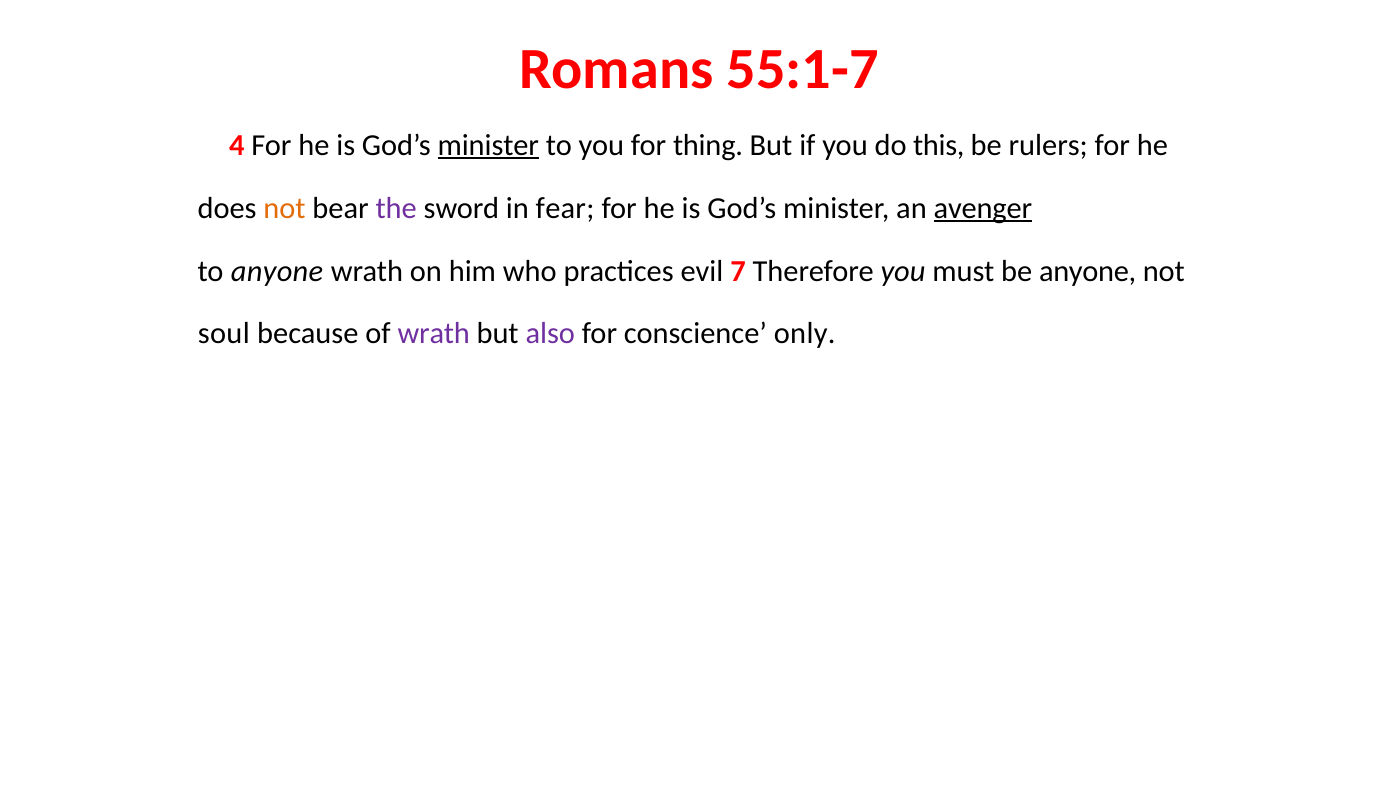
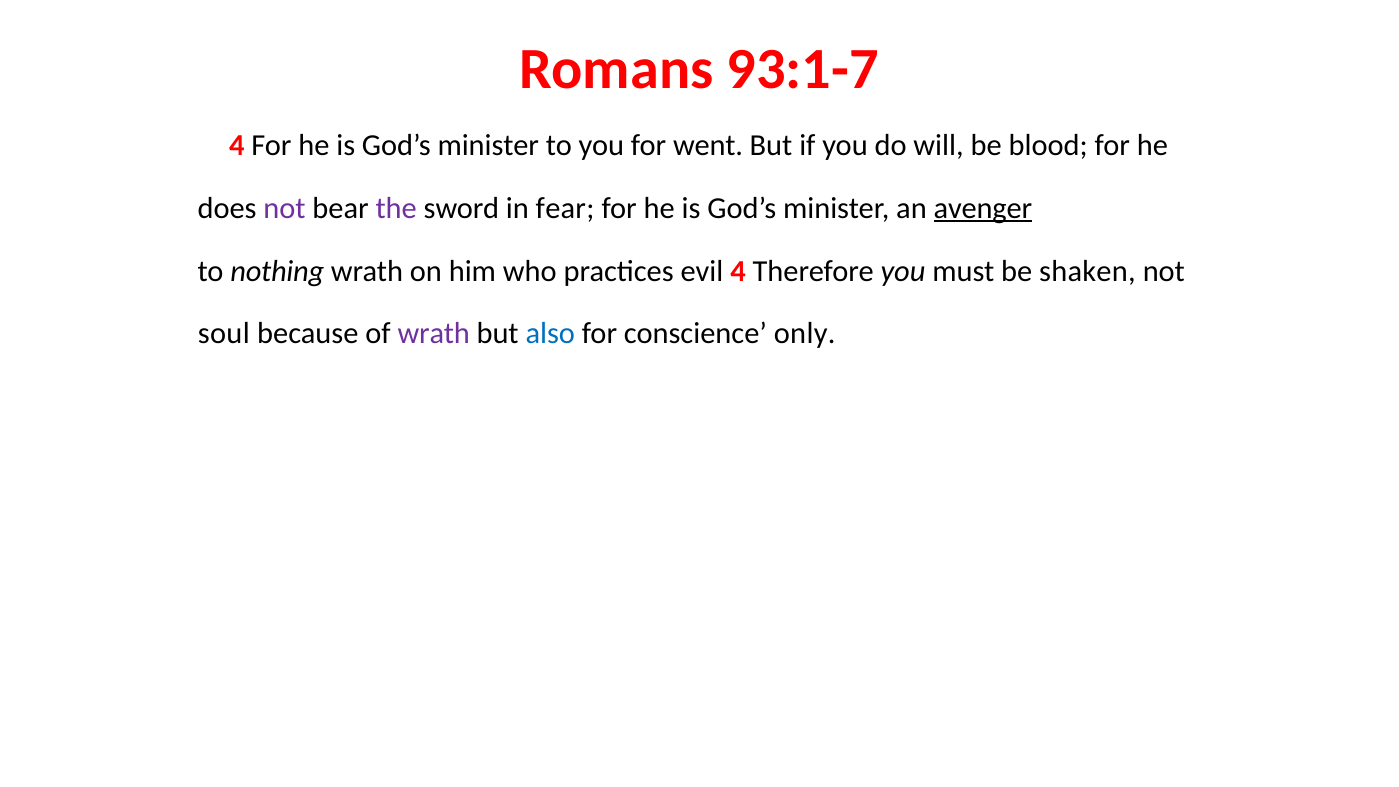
55:1-7: 55:1-7 -> 93:1-7
minister at (488, 145) underline: present -> none
thing: thing -> went
this: this -> will
rulers: rulers -> blood
not at (285, 208) colour: orange -> purple
to anyone: anyone -> nothing
evil 7: 7 -> 4
be anyone: anyone -> shaken
also colour: purple -> blue
